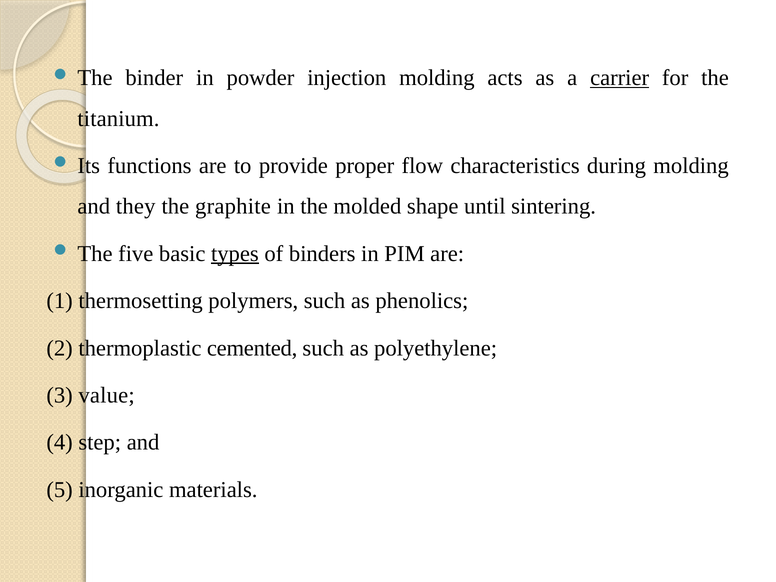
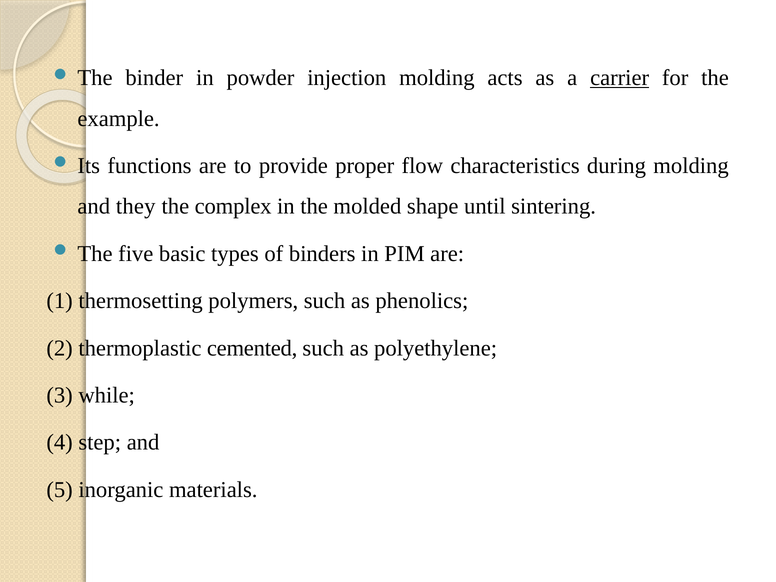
titanium: titanium -> example
graphite: graphite -> complex
types underline: present -> none
value: value -> while
